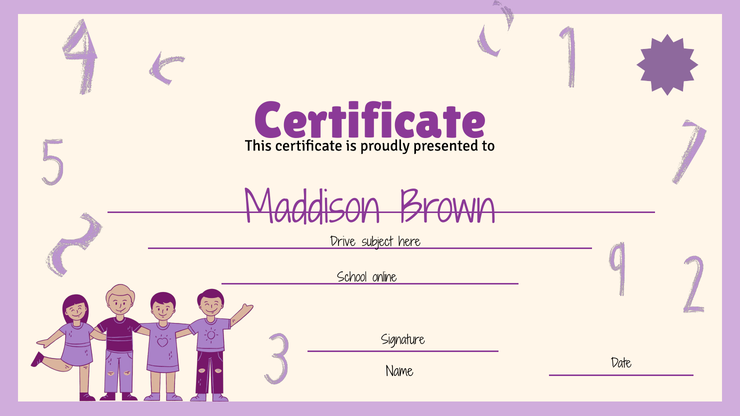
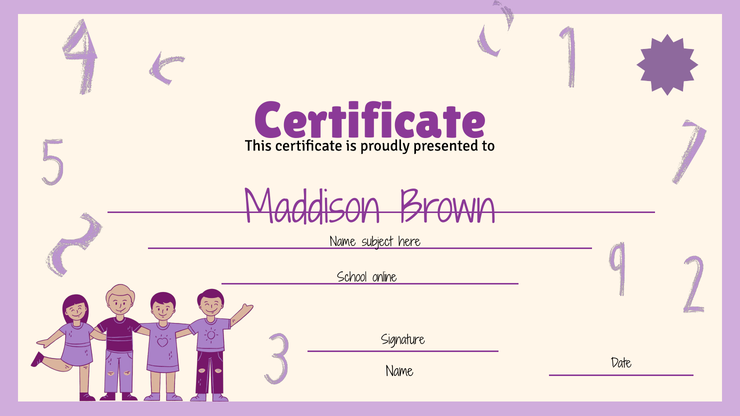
Drive at (343, 242): Drive -> Name
